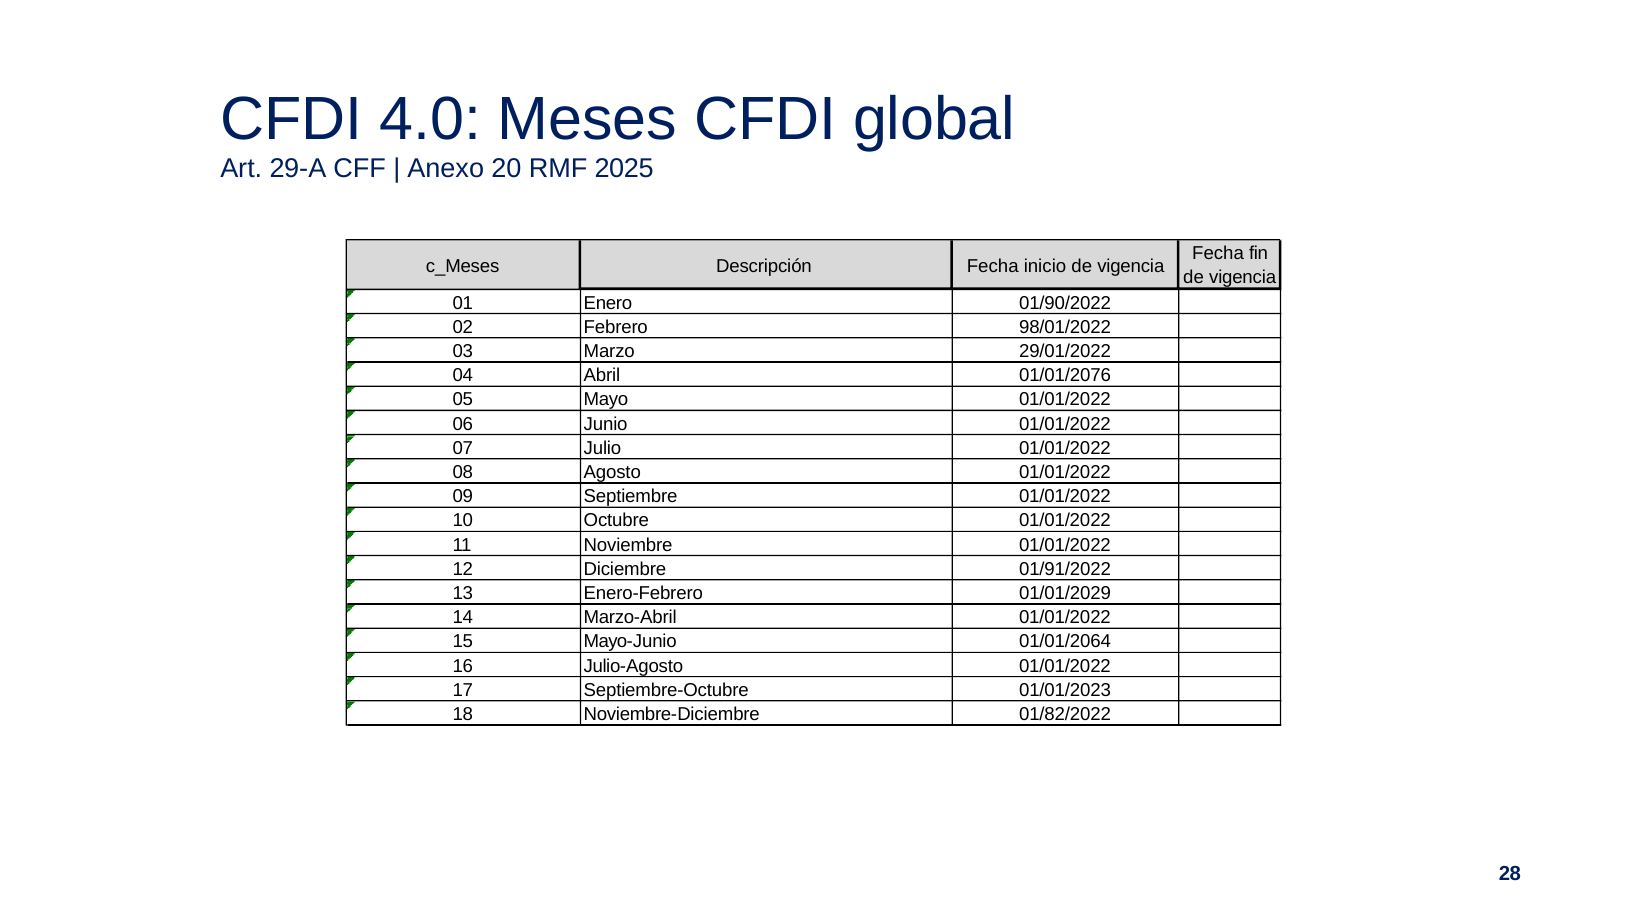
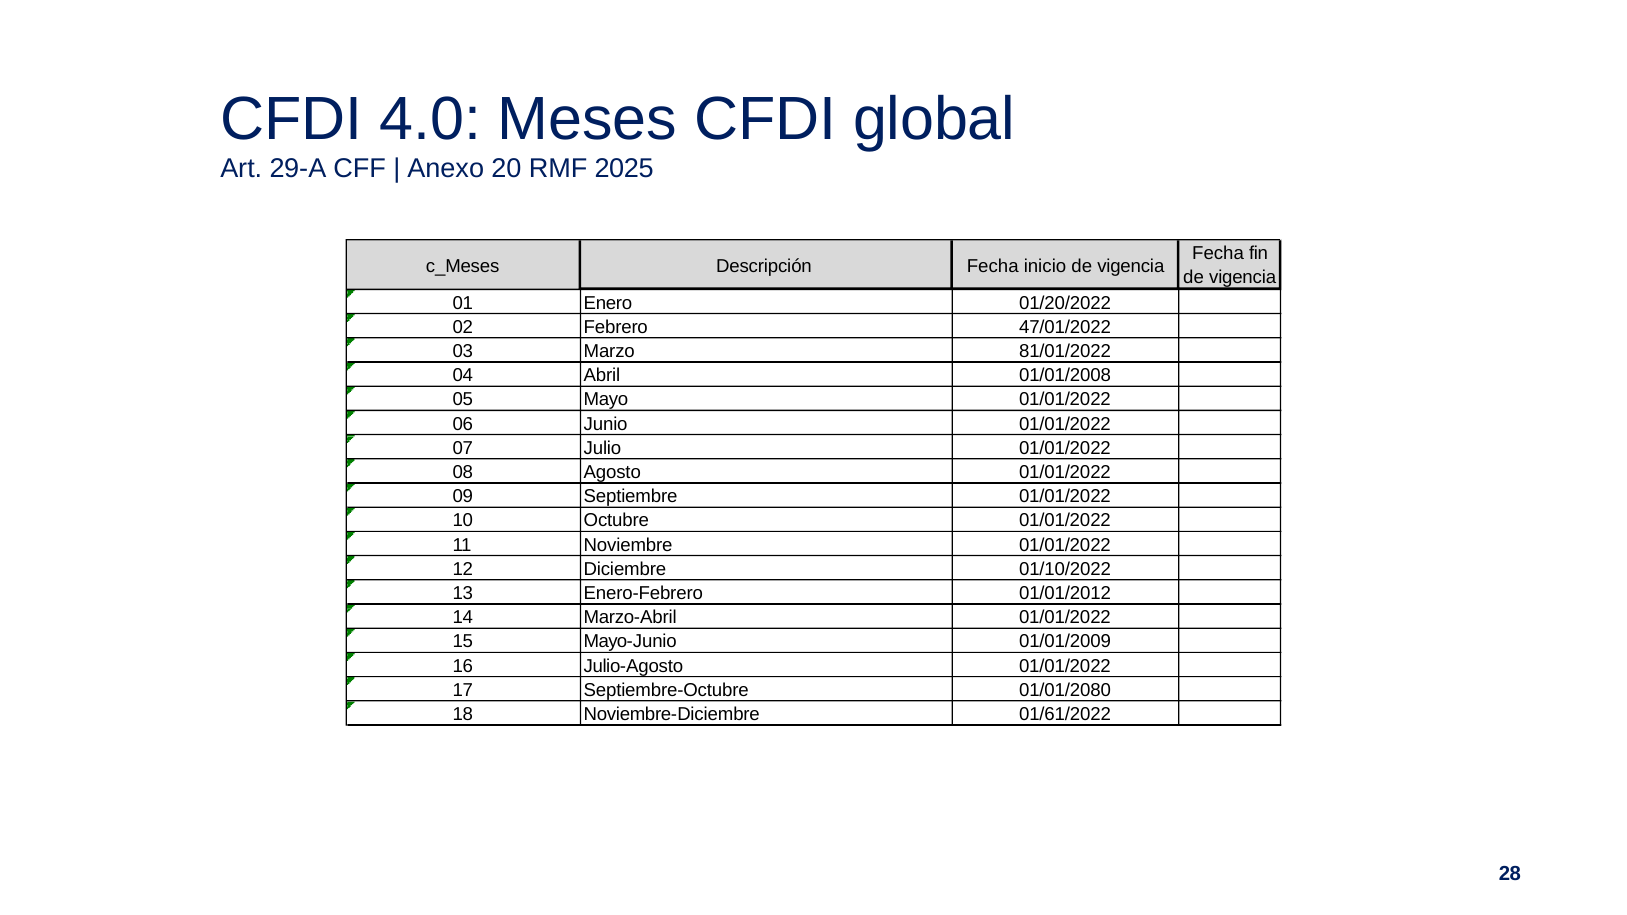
01/90/2022: 01/90/2022 -> 01/20/2022
98/01/2022: 98/01/2022 -> 47/01/2022
29/01/2022: 29/01/2022 -> 81/01/2022
01/01/2076: 01/01/2076 -> 01/01/2008
01/91/2022: 01/91/2022 -> 01/10/2022
01/01/2029: 01/01/2029 -> 01/01/2012
01/01/2064: 01/01/2064 -> 01/01/2009
01/01/2023: 01/01/2023 -> 01/01/2080
01/82/2022: 01/82/2022 -> 01/61/2022
